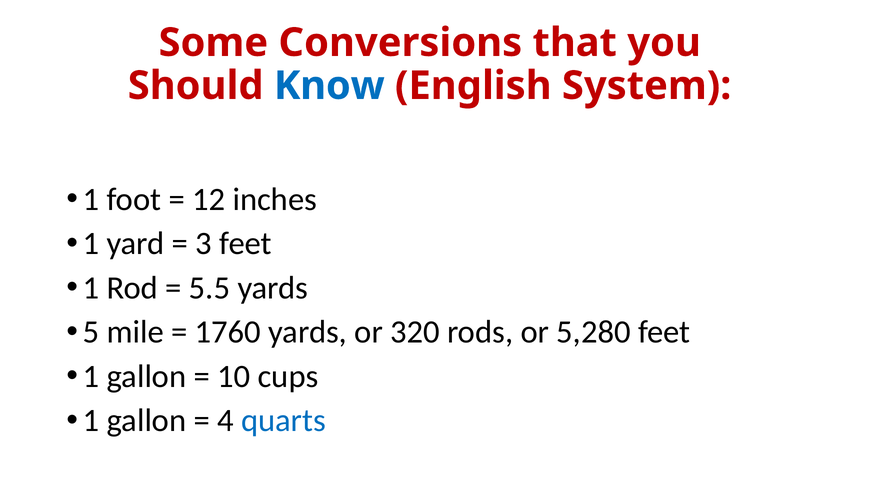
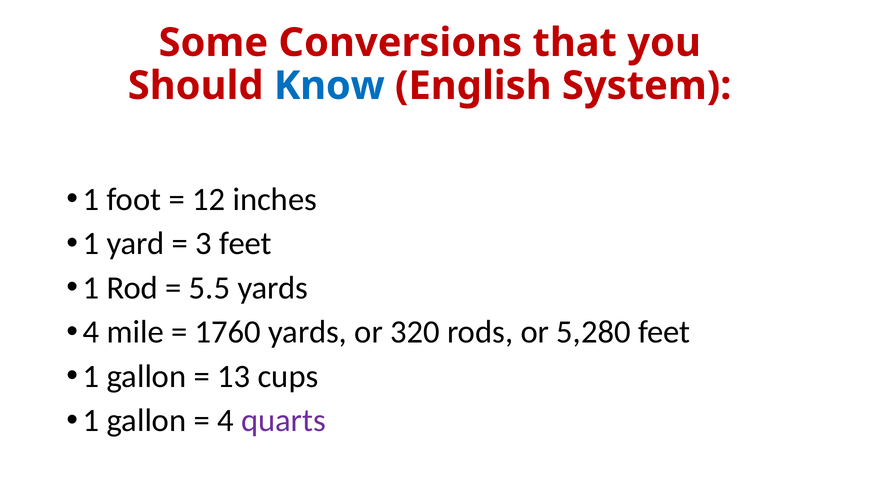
5 at (91, 332): 5 -> 4
10: 10 -> 13
quarts colour: blue -> purple
